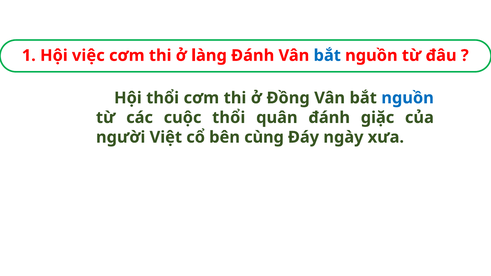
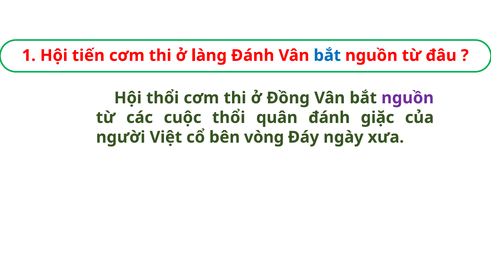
việc: việc -> tiến
nguồn at (408, 98) colour: blue -> purple
cùng: cùng -> vòng
